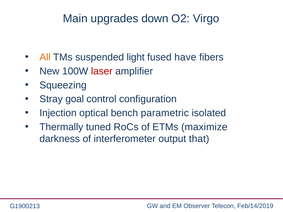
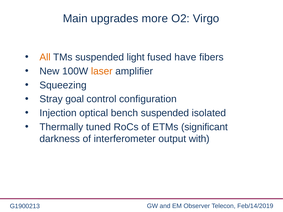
down: down -> more
laser colour: red -> orange
bench parametric: parametric -> suspended
maximize: maximize -> significant
that: that -> with
